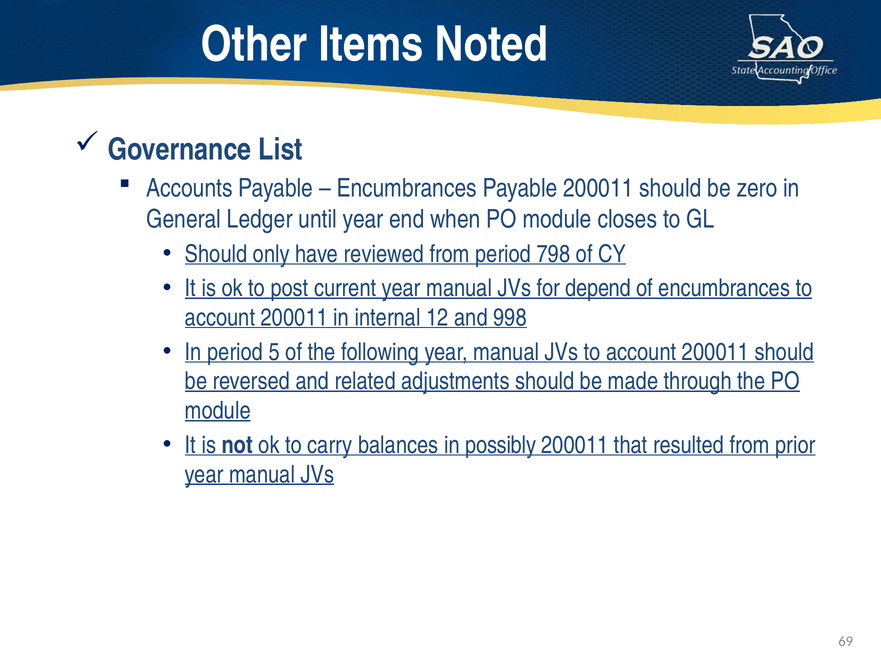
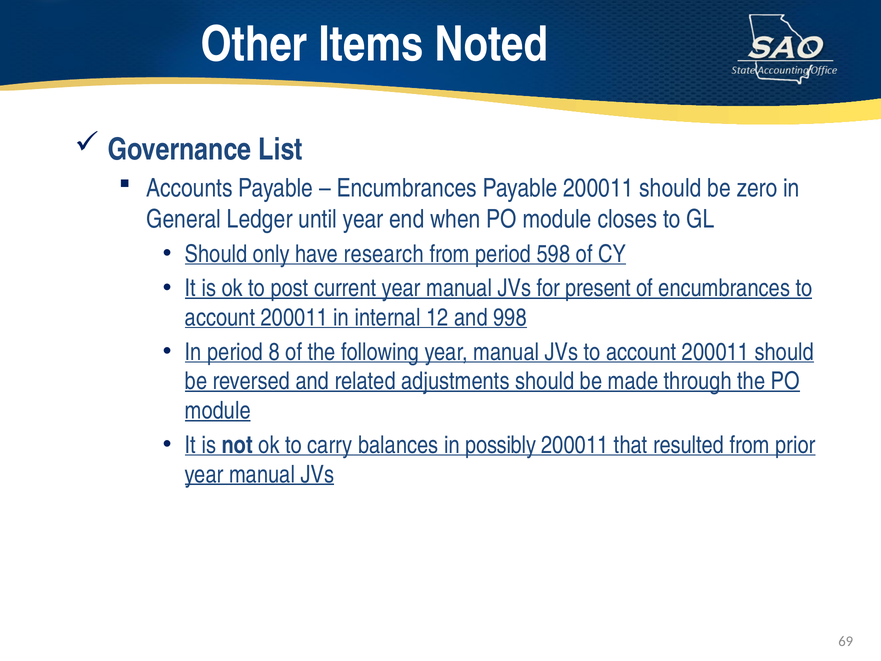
reviewed: reviewed -> research
798: 798 -> 598
depend: depend -> present
5: 5 -> 8
